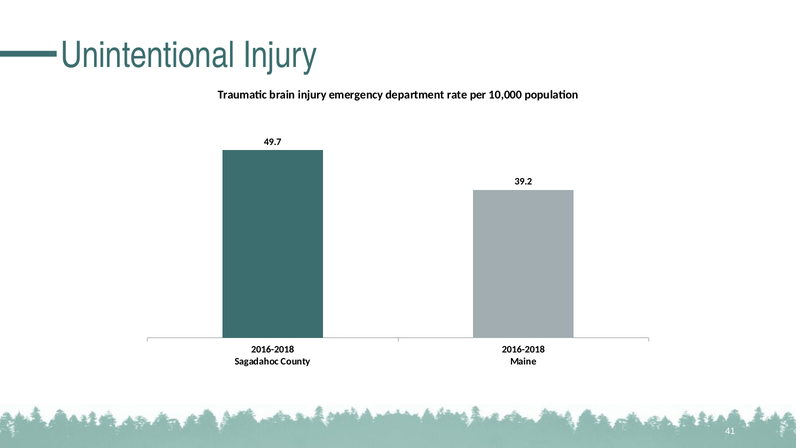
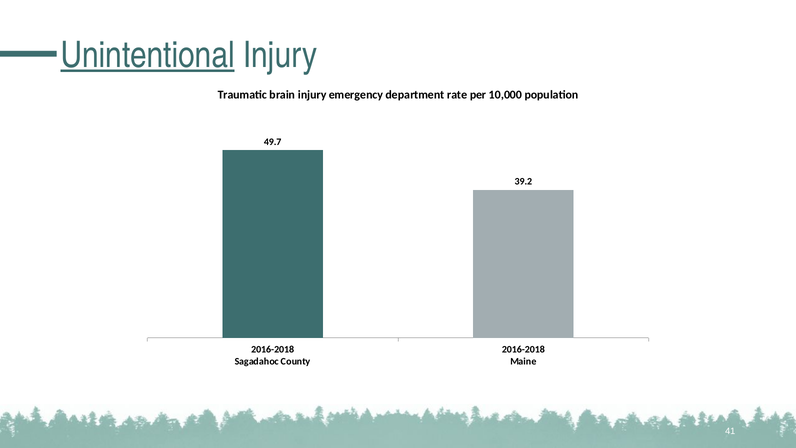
Unintentional underline: none -> present
